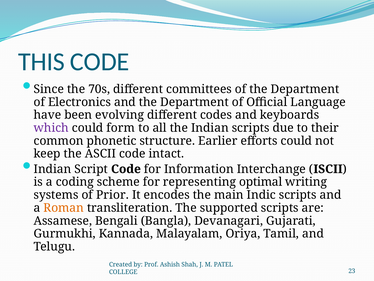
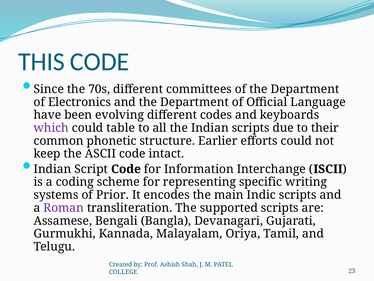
form: form -> table
optimal: optimal -> specific
Roman colour: orange -> purple
